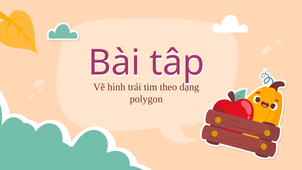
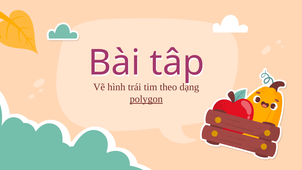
polygon underline: none -> present
